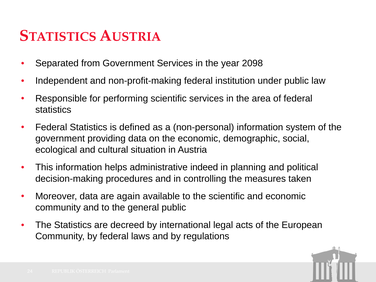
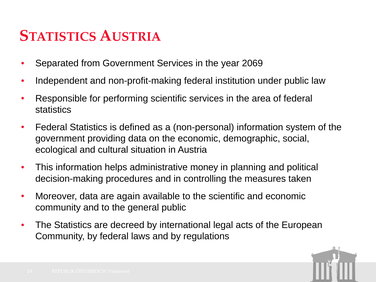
2098: 2098 -> 2069
indeed: indeed -> money
